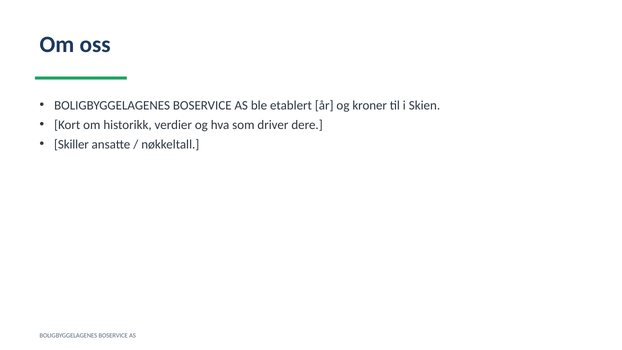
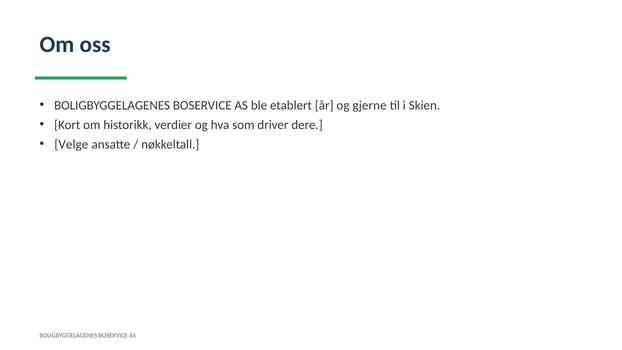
kroner: kroner -> gjerne
Skiller: Skiller -> Velge
